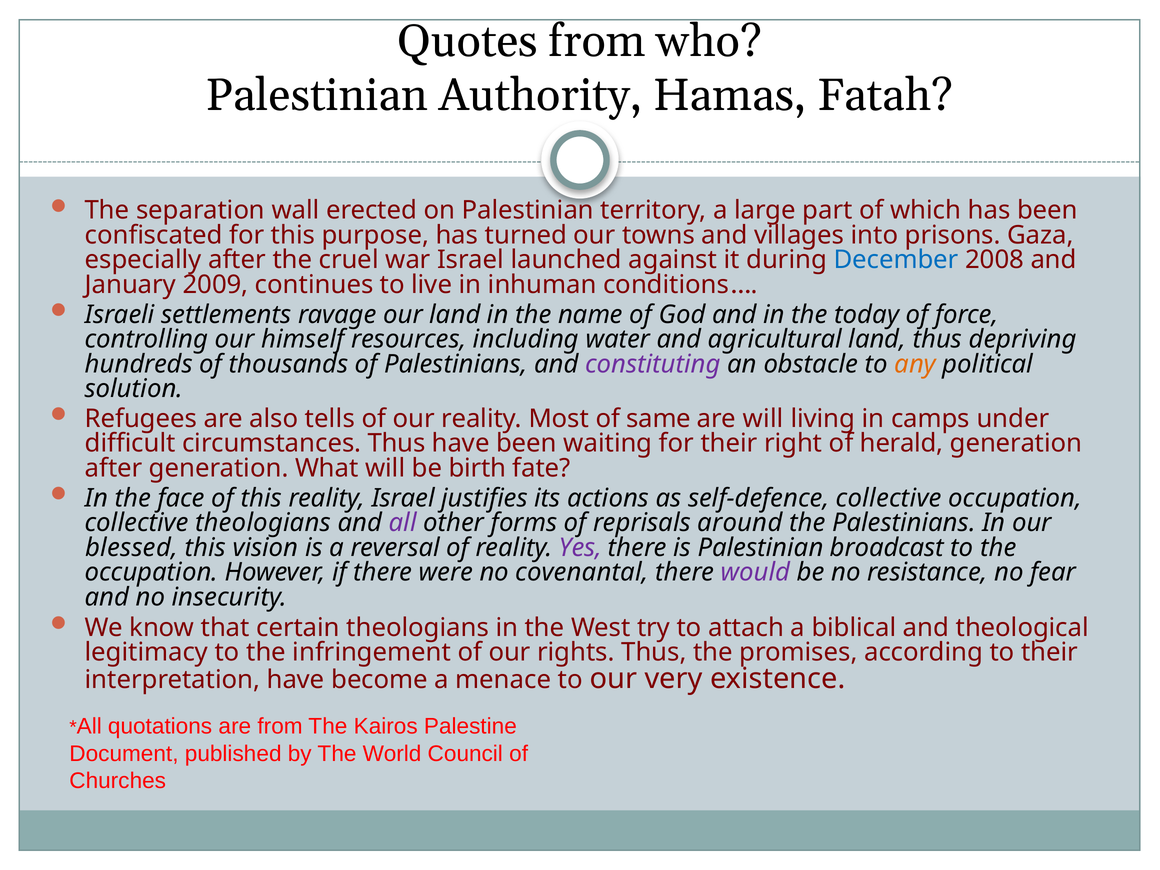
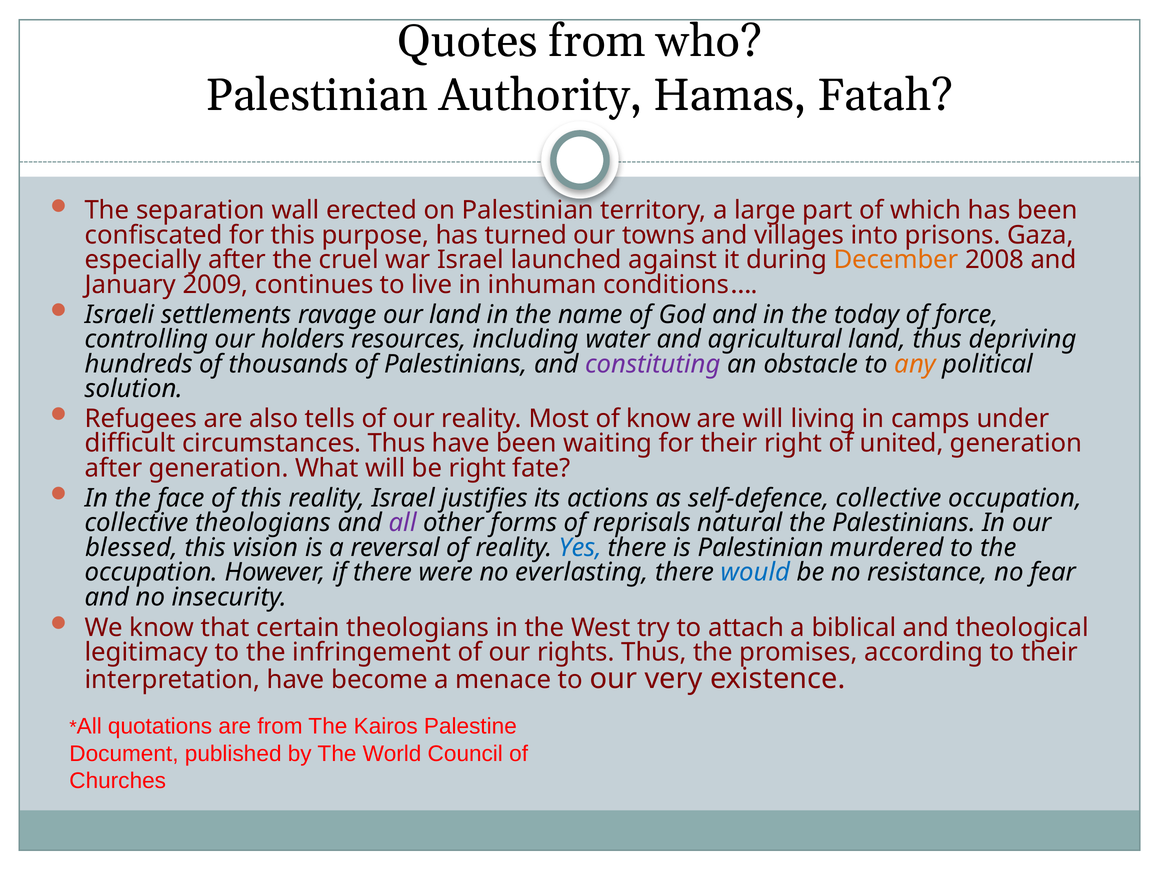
December colour: blue -> orange
himself: himself -> holders
of same: same -> know
herald: herald -> united
be birth: birth -> right
around: around -> natural
Yes colour: purple -> blue
broadcast: broadcast -> murdered
covenantal: covenantal -> everlasting
would colour: purple -> blue
